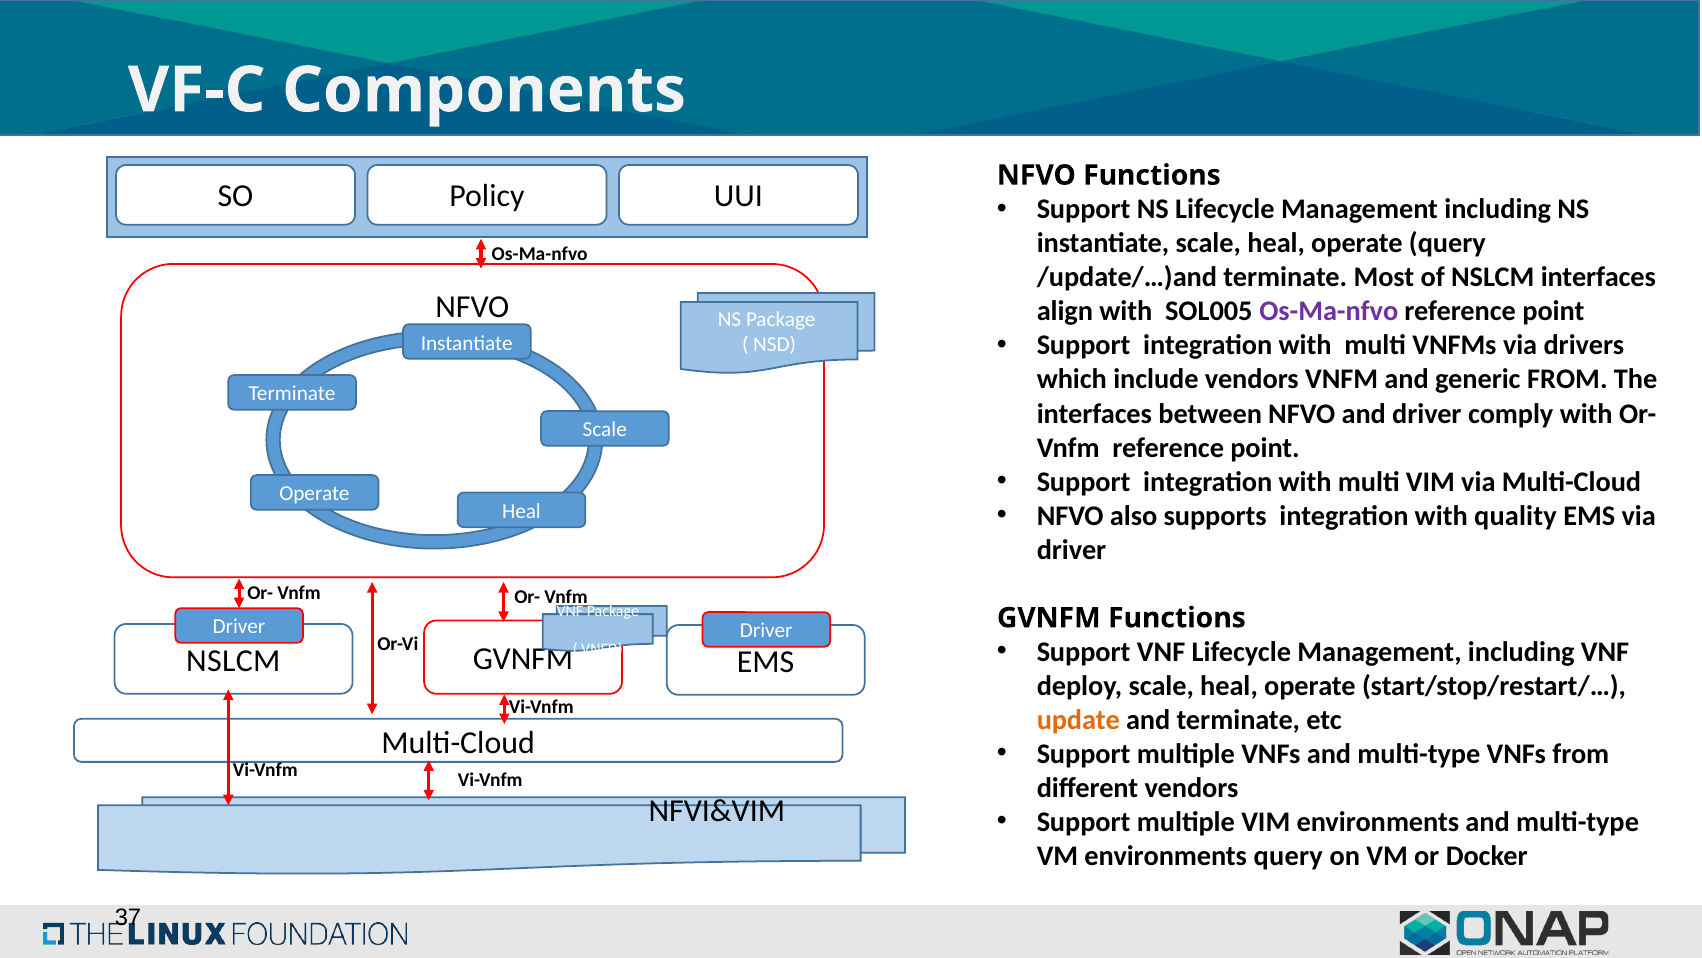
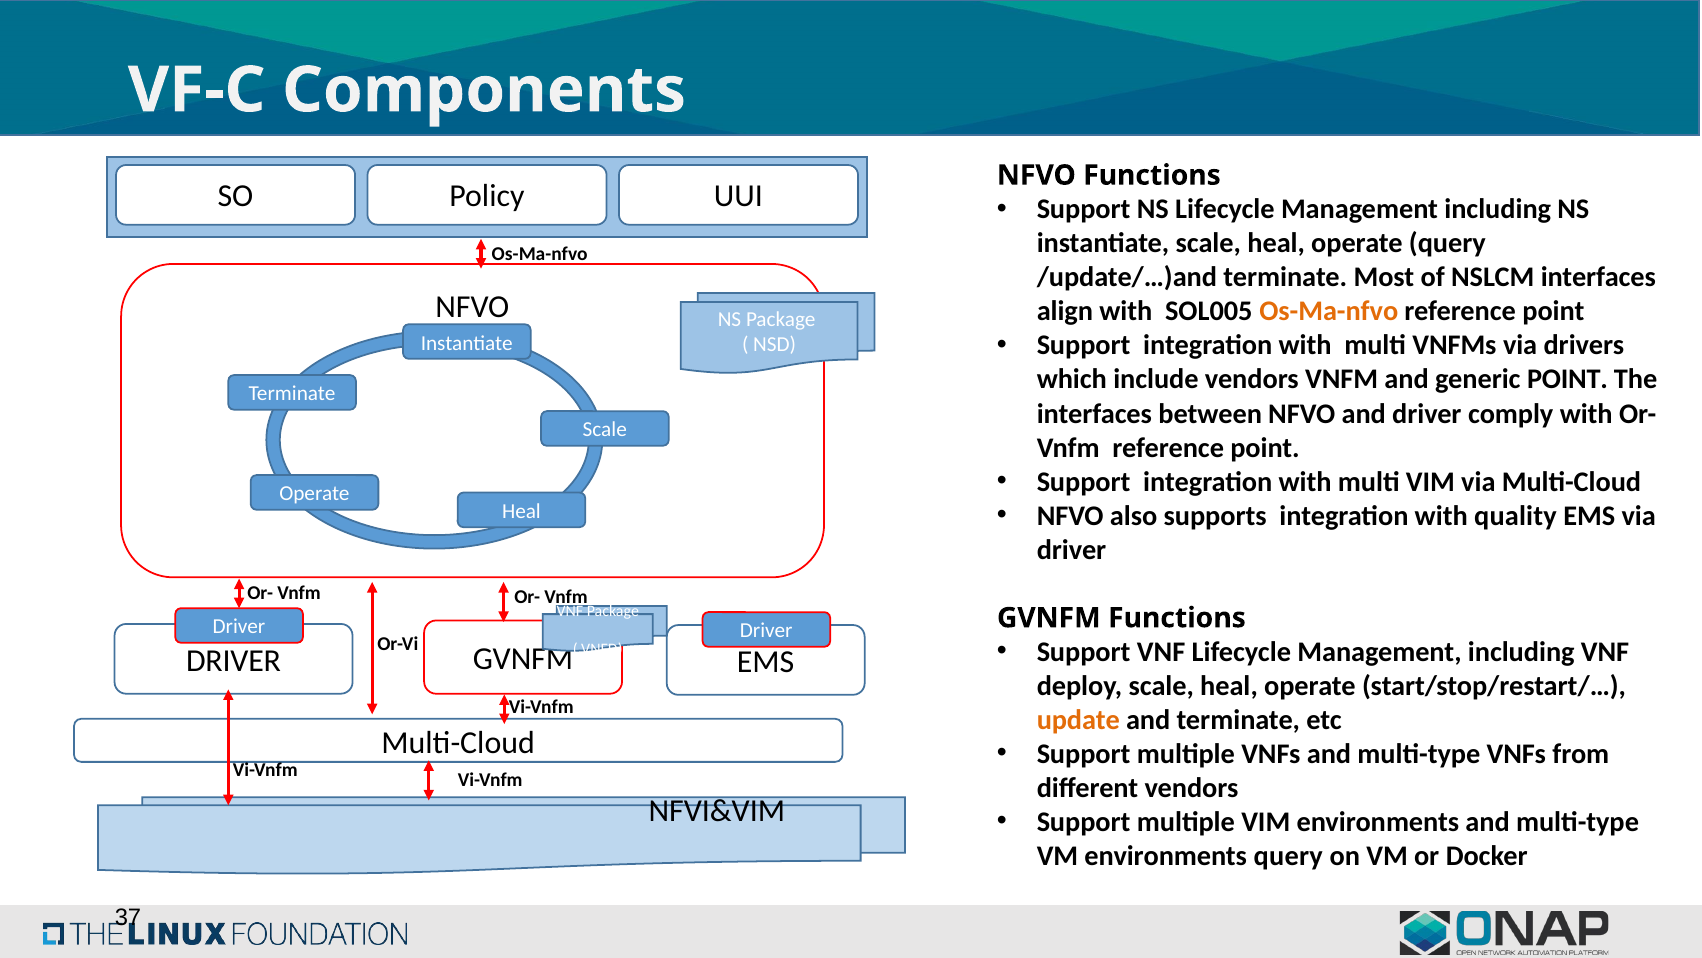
Os-Ma-nfvo at (1329, 311) colour: purple -> orange
generic FROM: FROM -> POINT
NSLCM at (233, 661): NSLCM -> DRIVER
